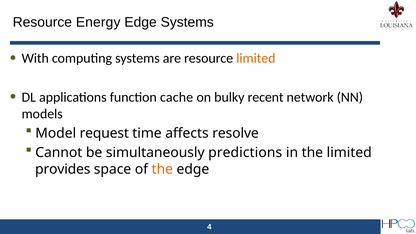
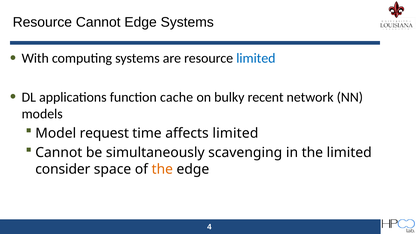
Resource Energy: Energy -> Cannot
limited at (256, 58) colour: orange -> blue
affects resolve: resolve -> limited
predictions: predictions -> scavenging
provides: provides -> consider
